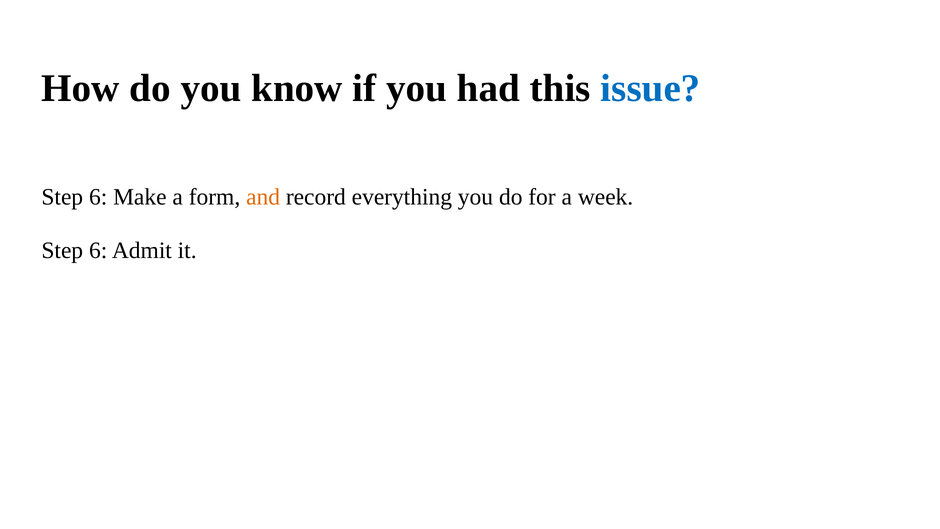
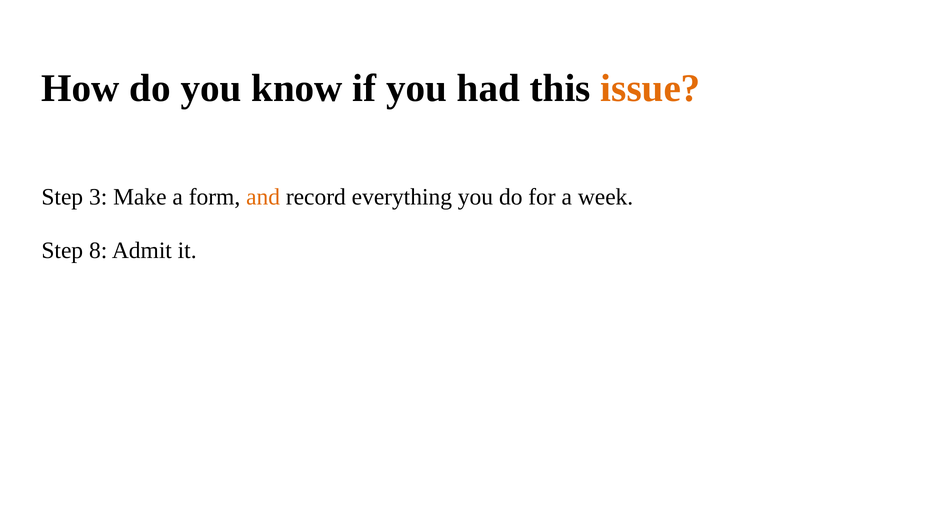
issue colour: blue -> orange
6 at (98, 197): 6 -> 3
6 at (98, 250): 6 -> 8
